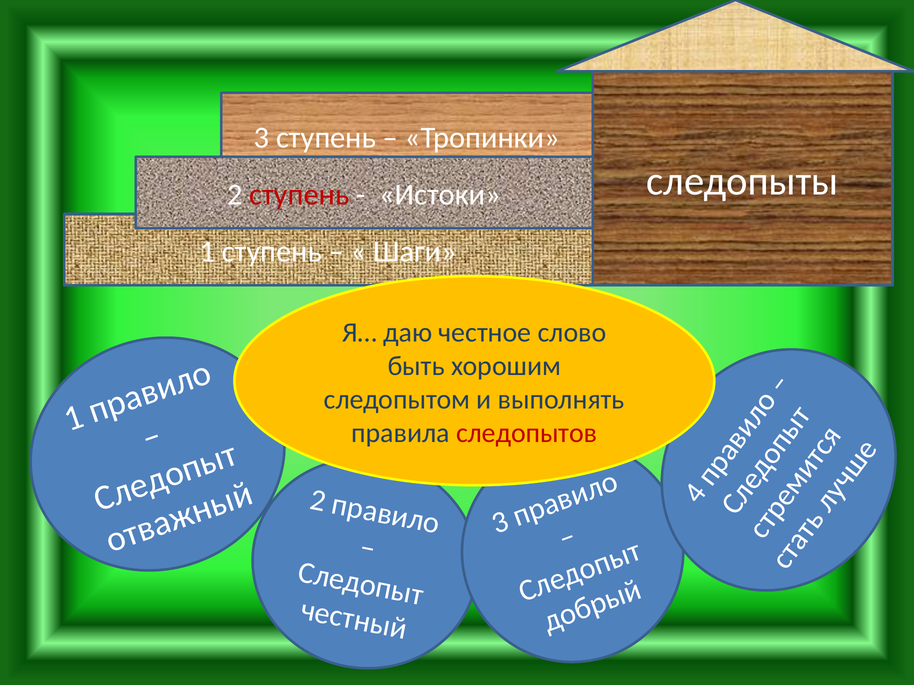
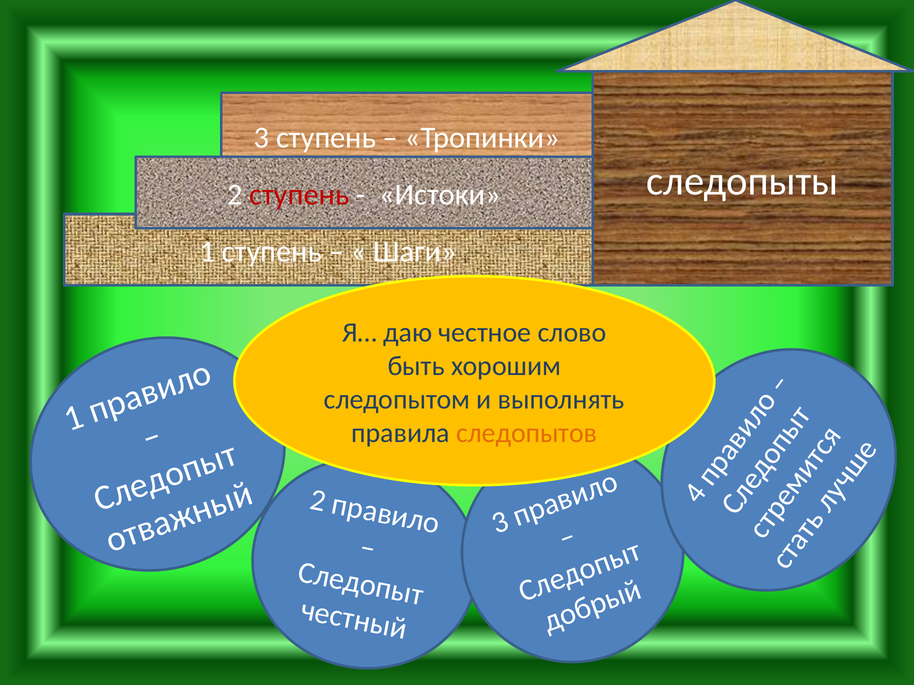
следопытов colour: red -> orange
